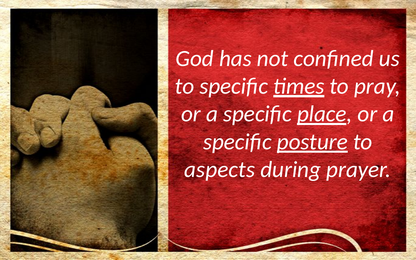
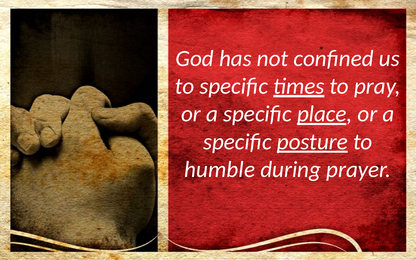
aspects: aspects -> humble
